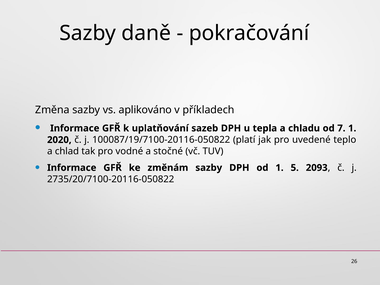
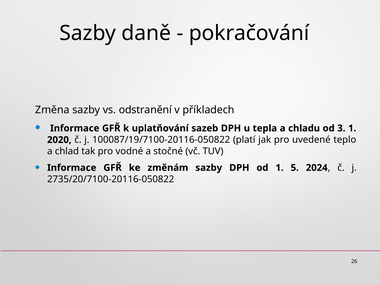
aplikováno: aplikováno -> odstranění
7: 7 -> 3
2093: 2093 -> 2024
